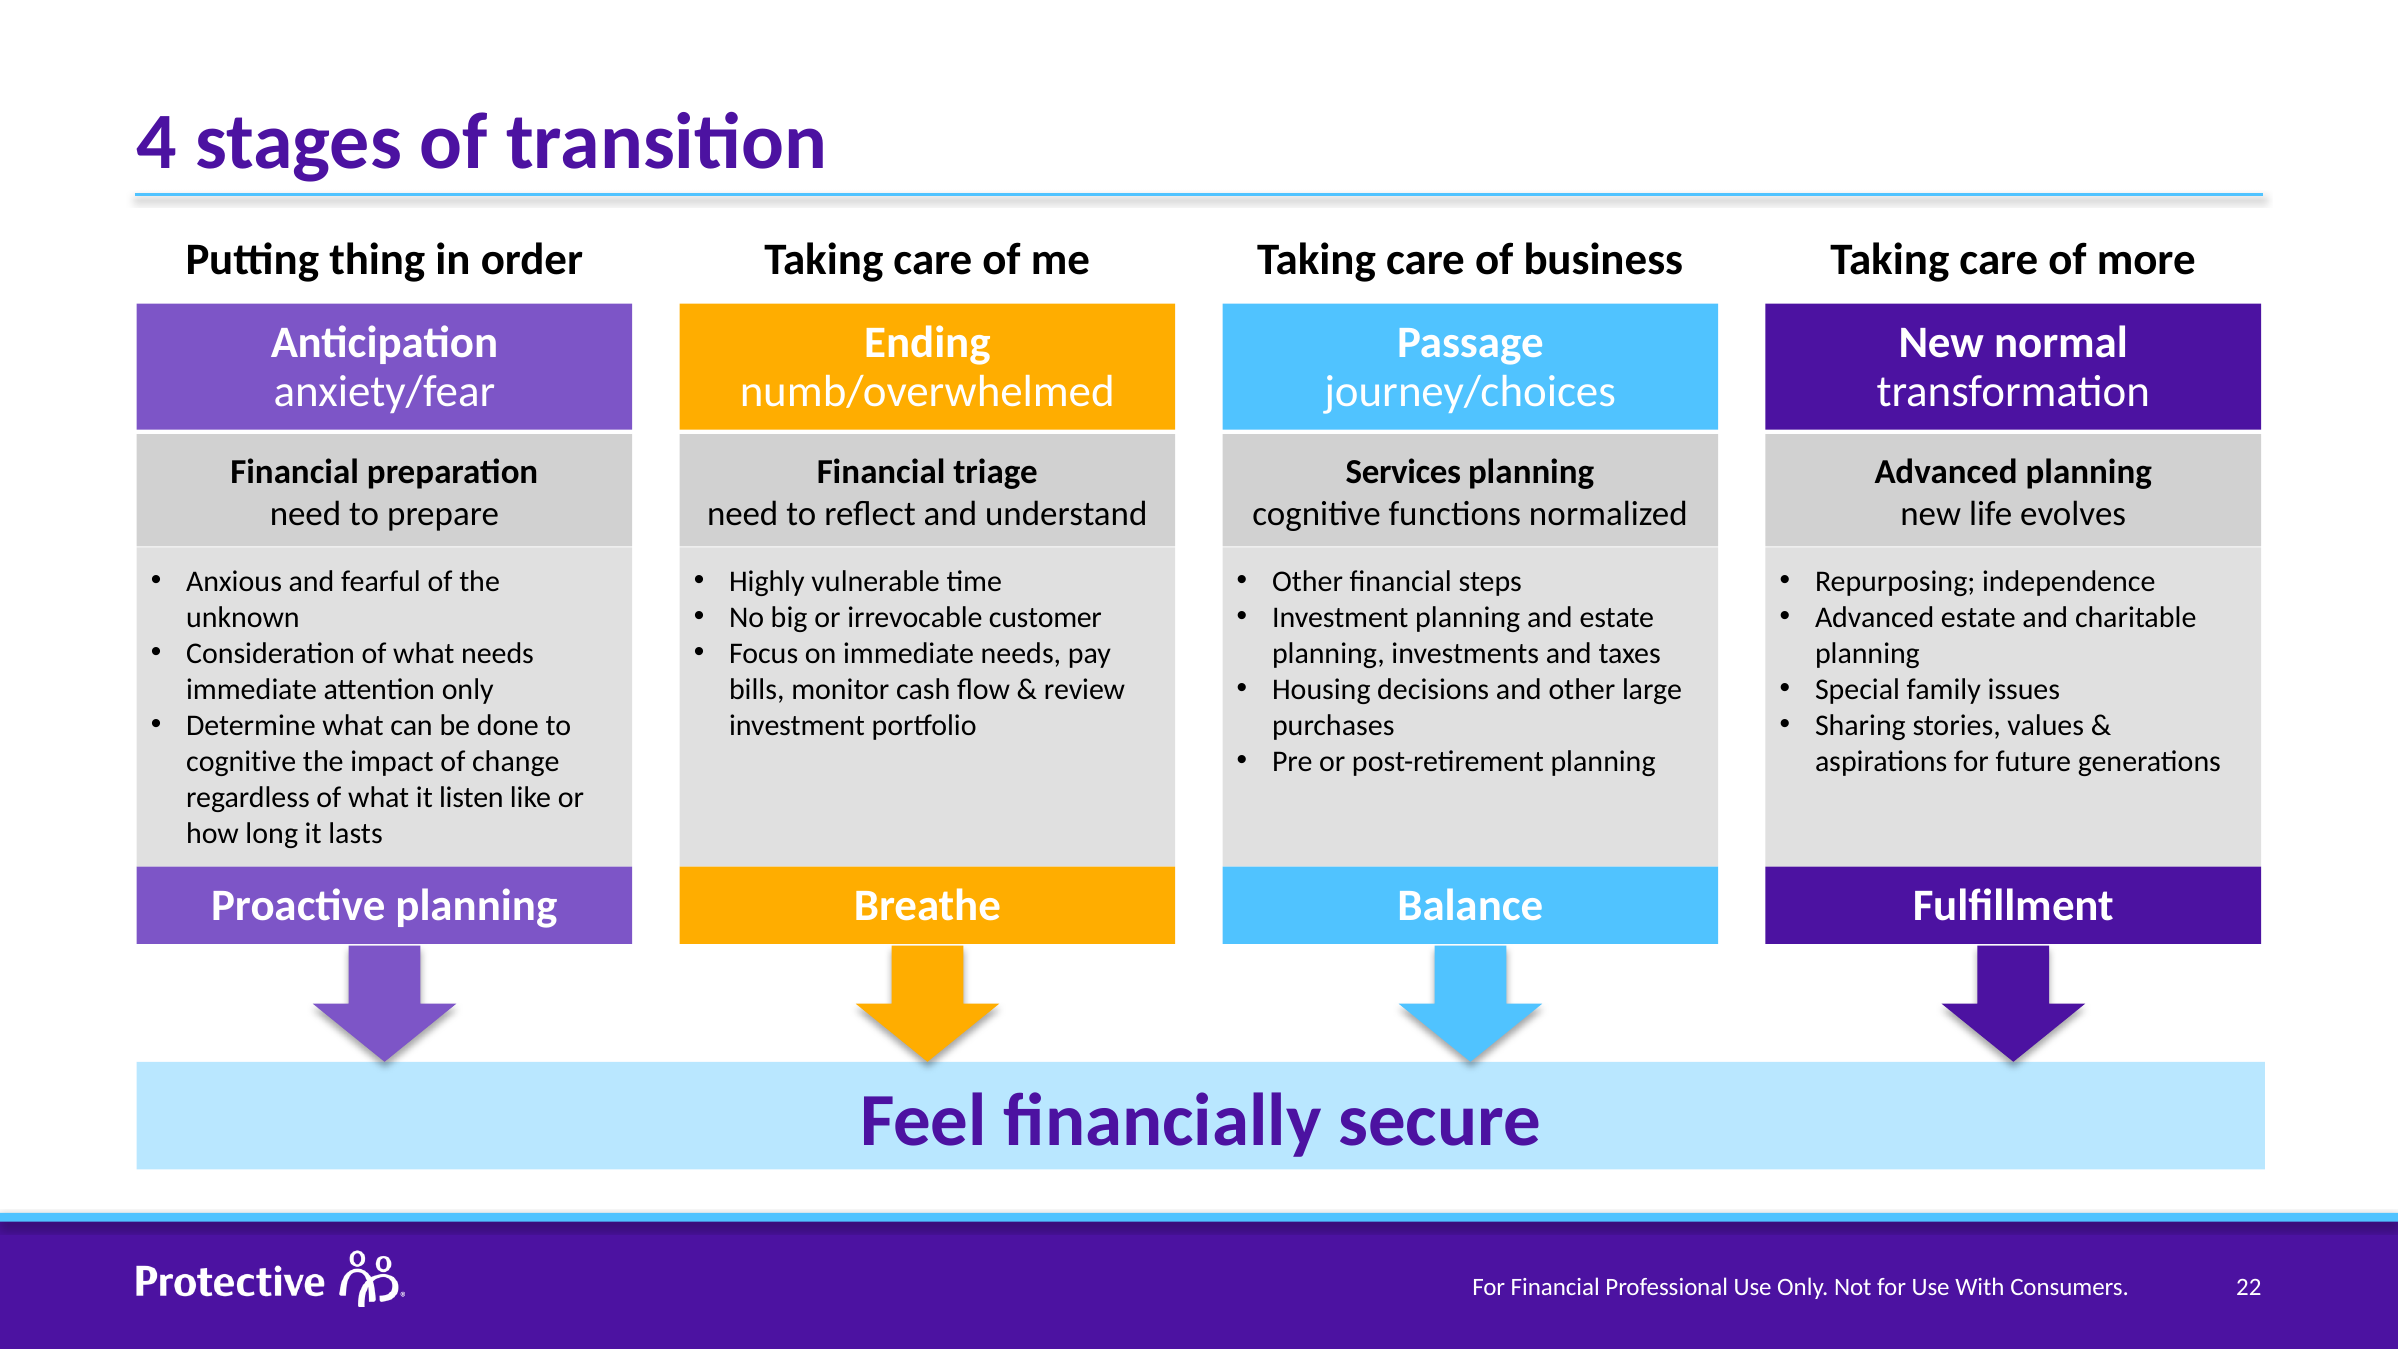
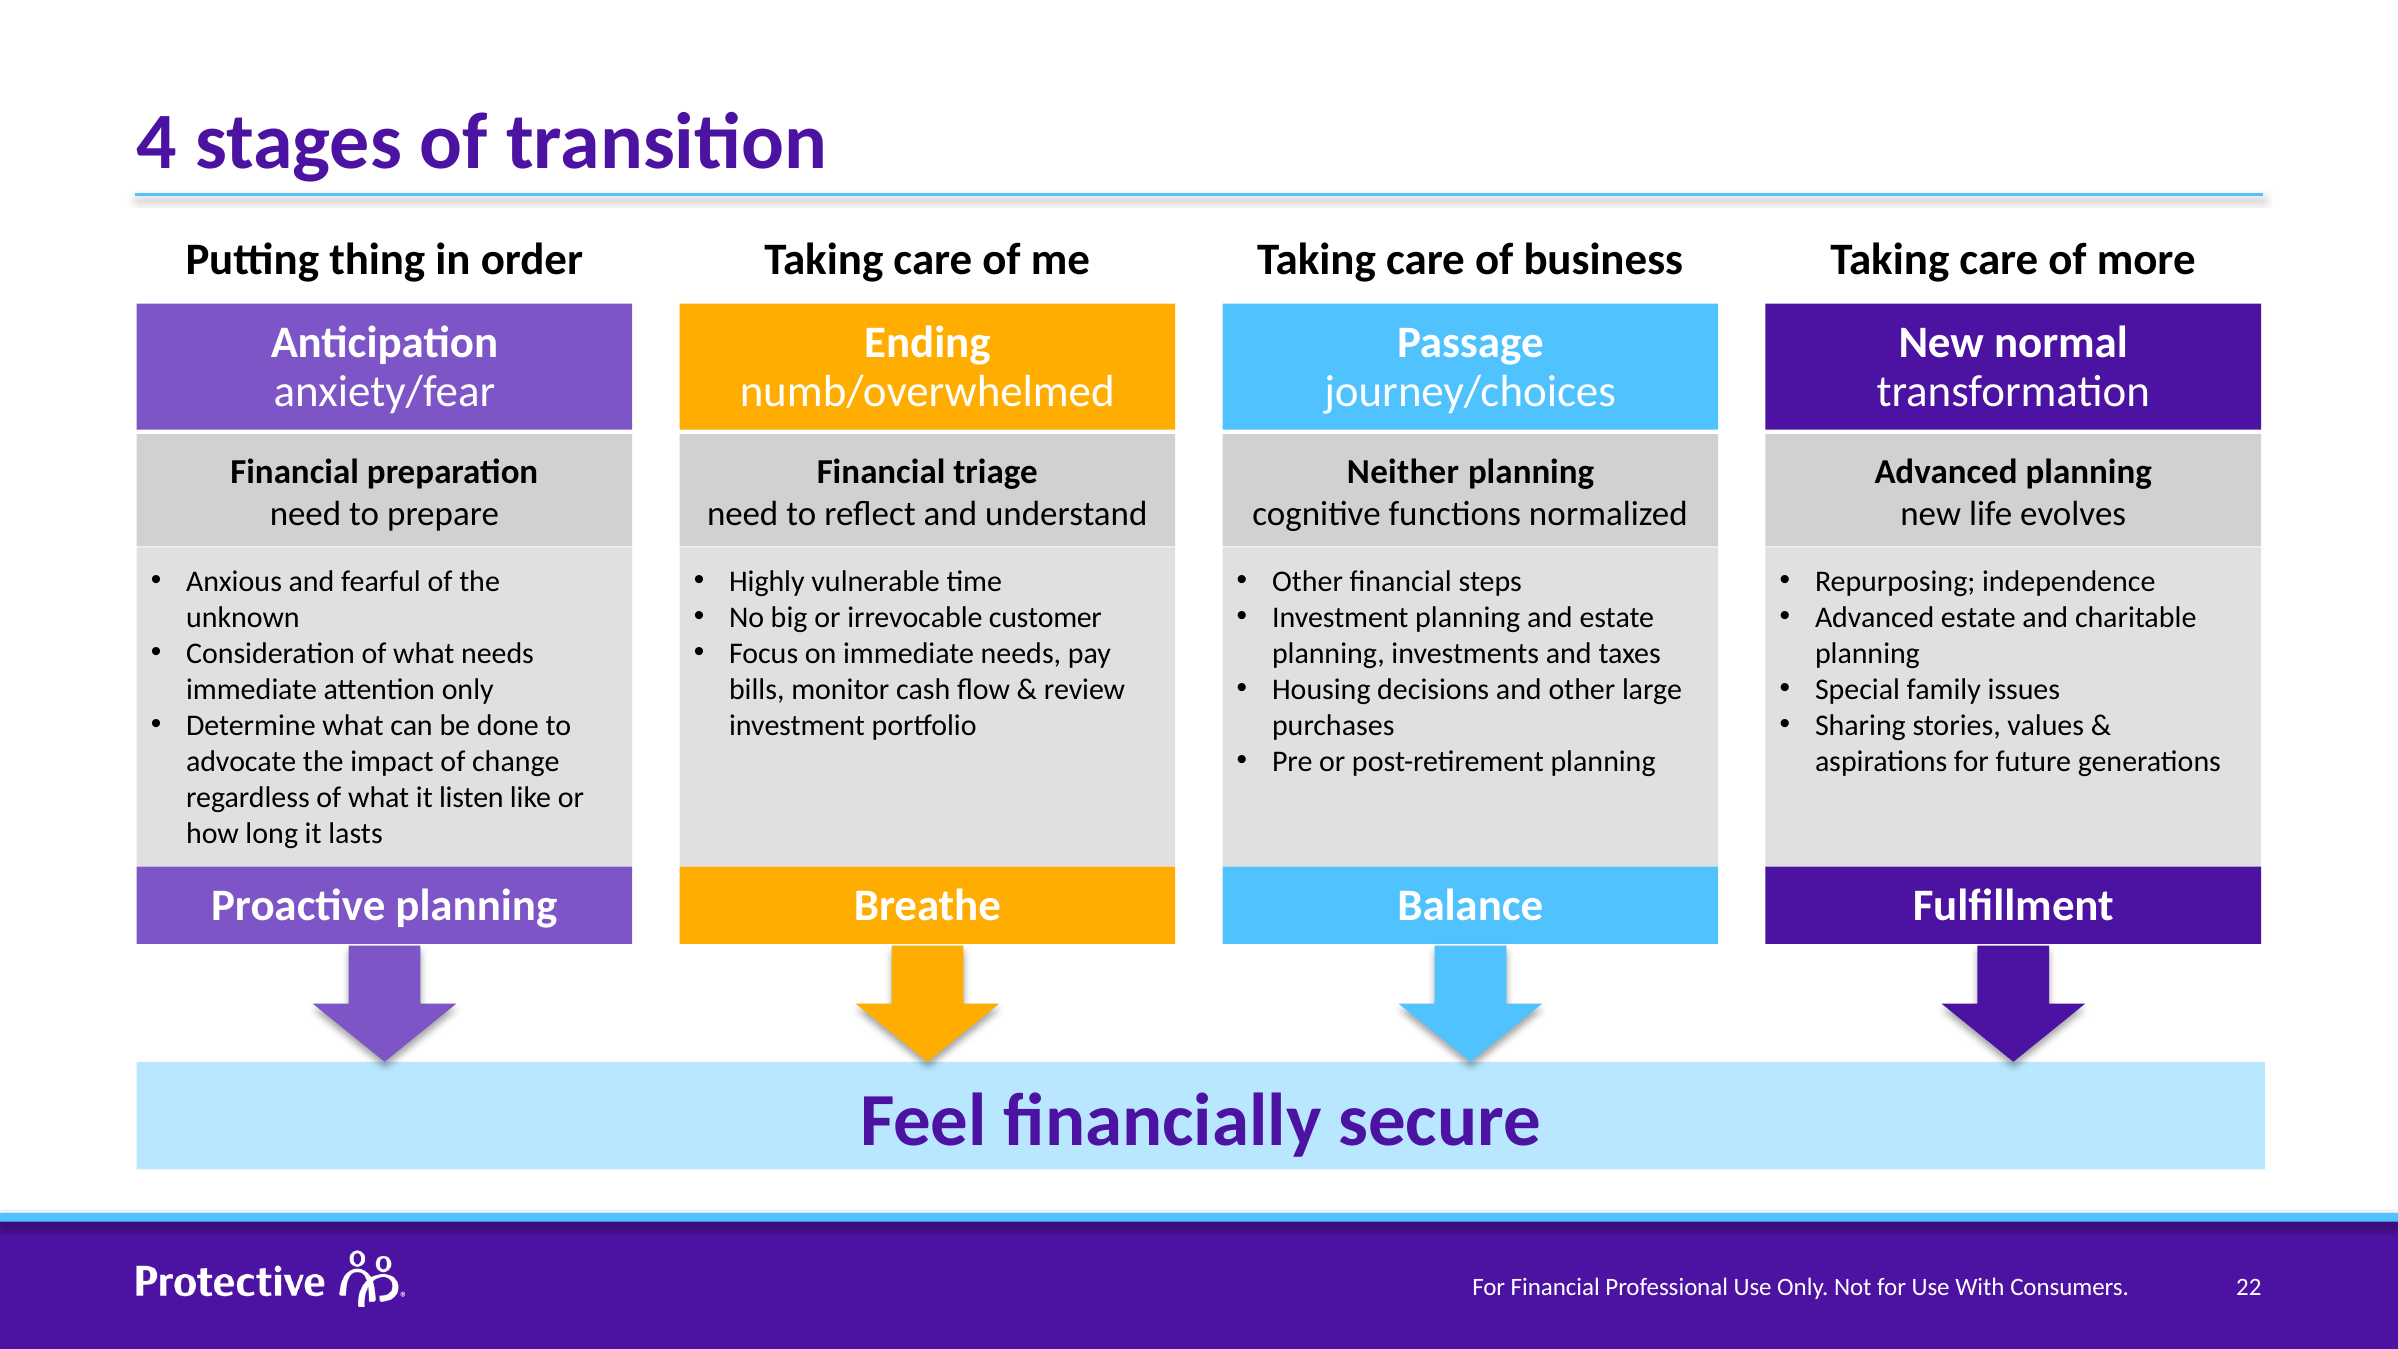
Services: Services -> Neither
cognitive at (241, 761): cognitive -> advocate
